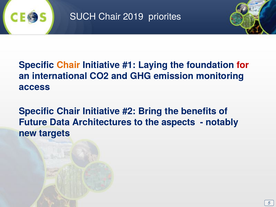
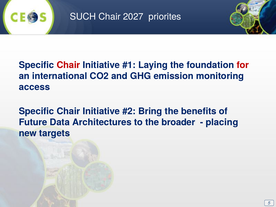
2019: 2019 -> 2027
Chair at (68, 65) colour: orange -> red
aspects: aspects -> broader
notably: notably -> placing
